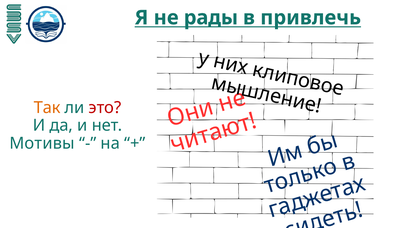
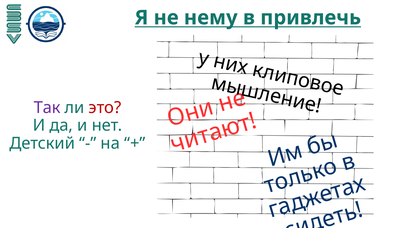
рады: рады -> нему
Так colour: orange -> purple
Мотивы: Мотивы -> Детский
